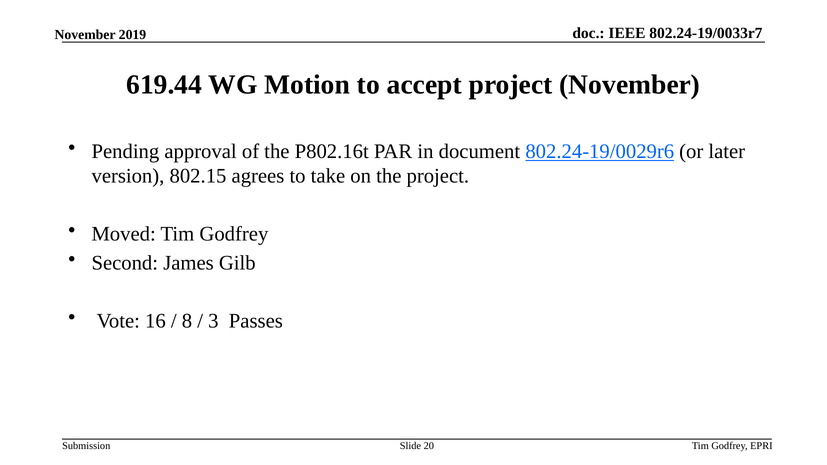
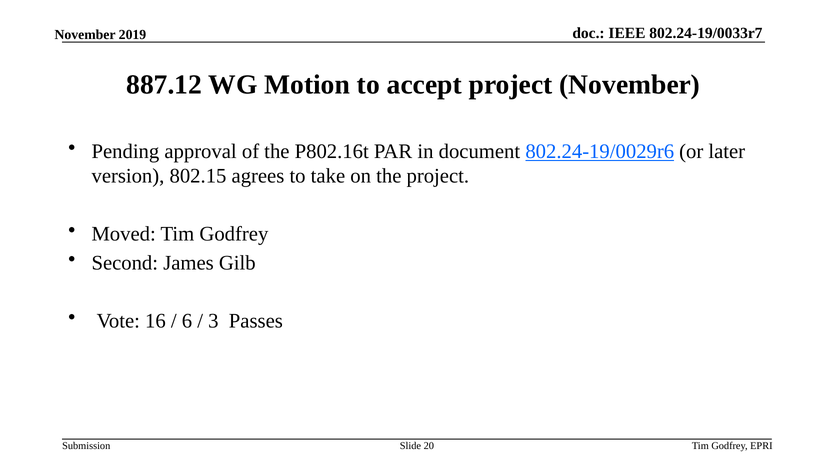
619.44: 619.44 -> 887.12
8: 8 -> 6
